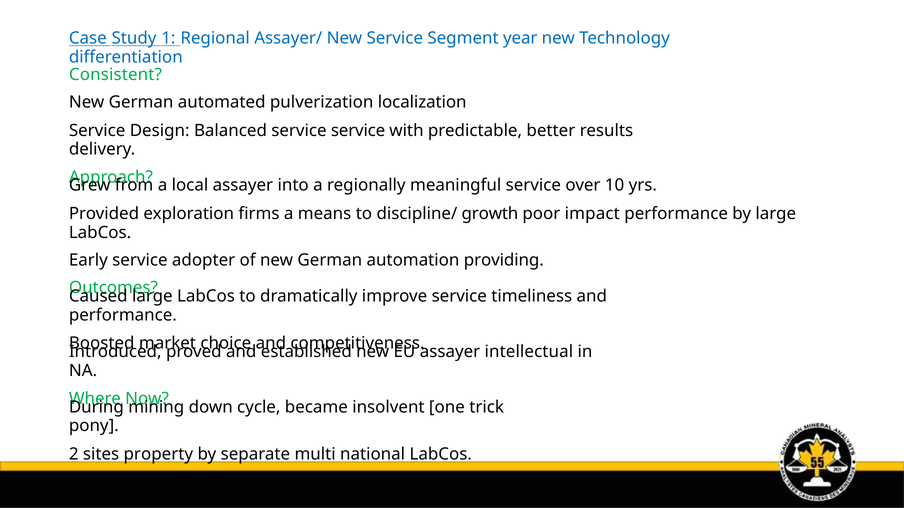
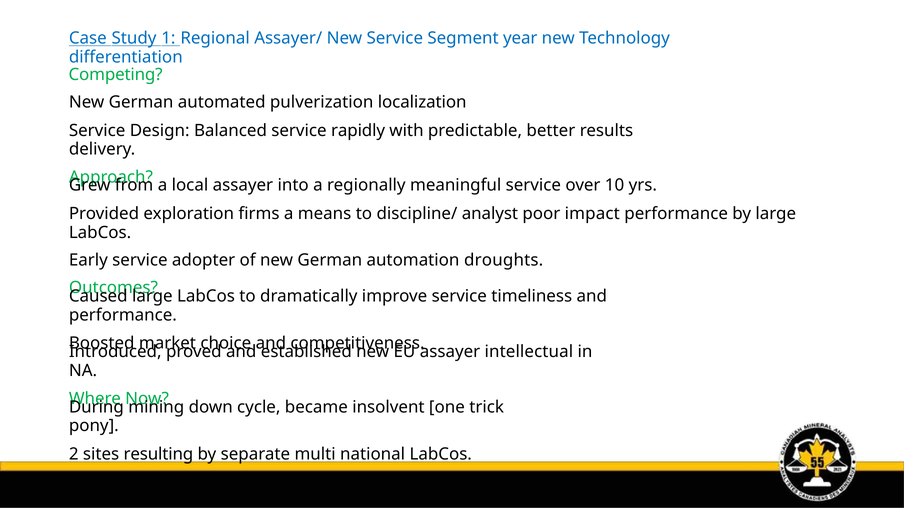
Consistent: Consistent -> Competing
service service: service -> rapidly
growth: growth -> analyst
providing: providing -> droughts
property: property -> resulting
